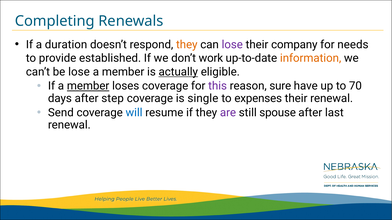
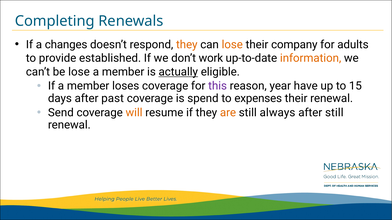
duration: duration -> changes
lose at (232, 45) colour: purple -> orange
needs: needs -> adults
member at (88, 86) underline: present -> none
sure: sure -> year
70: 70 -> 15
step: step -> past
single: single -> spend
will colour: blue -> orange
are colour: purple -> orange
spouse: spouse -> always
after last: last -> still
